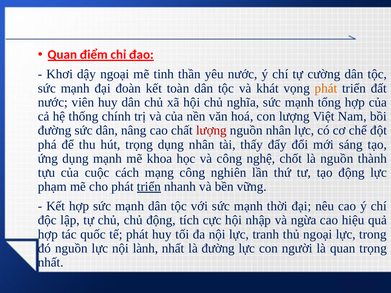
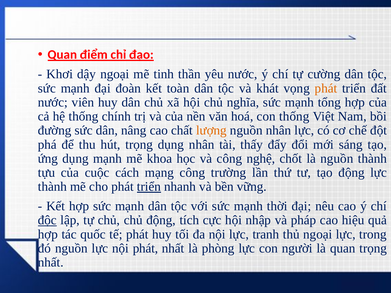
con lượng: lượng -> thống
lượng at (211, 131) colour: red -> orange
nghiên: nghiên -> trường
phạm at (52, 187): phạm -> thành
độc underline: none -> present
ngừa: ngừa -> pháp
nội lành: lành -> phát
là đường: đường -> phòng
